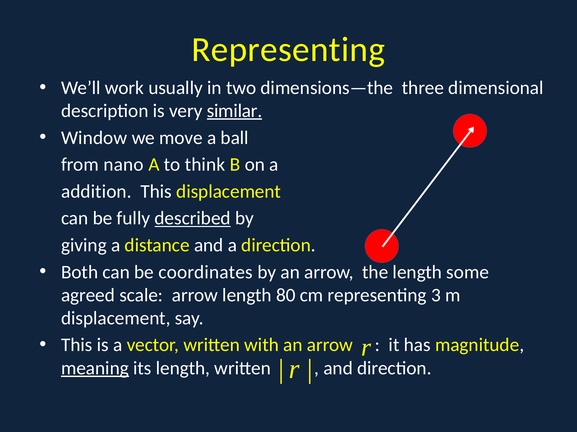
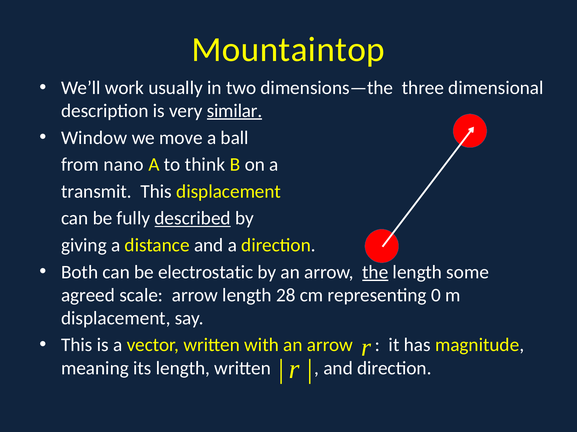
Representing at (288, 50): Representing -> Mountaintop
addition: addition -> transmit
coordinates: coordinates -> electrostatic
the underline: none -> present
80: 80 -> 28
3: 3 -> 0
meaning underline: present -> none
